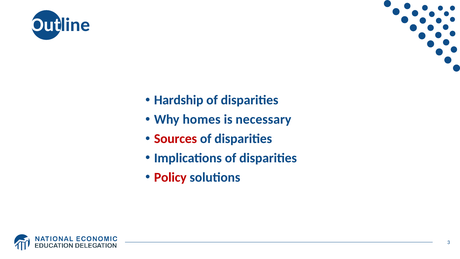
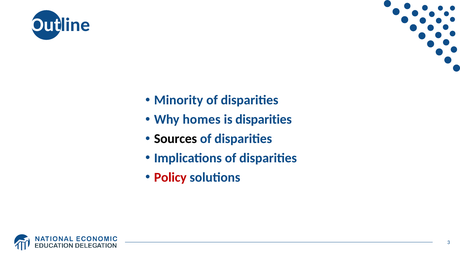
Hardship: Hardship -> Minority
is necessary: necessary -> disparities
Sources colour: red -> black
